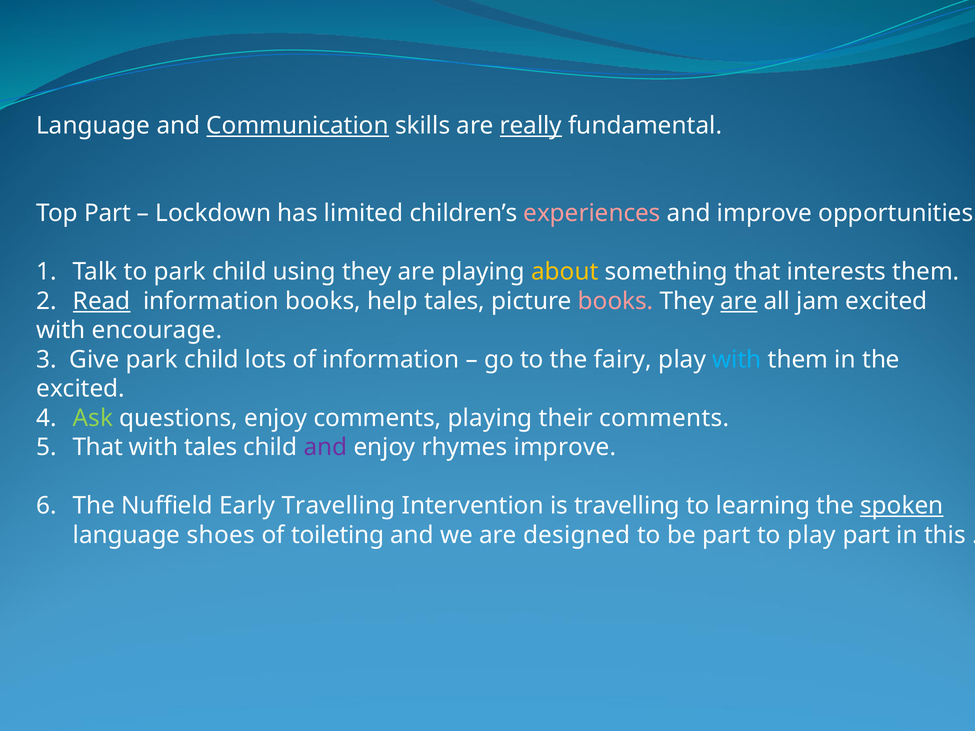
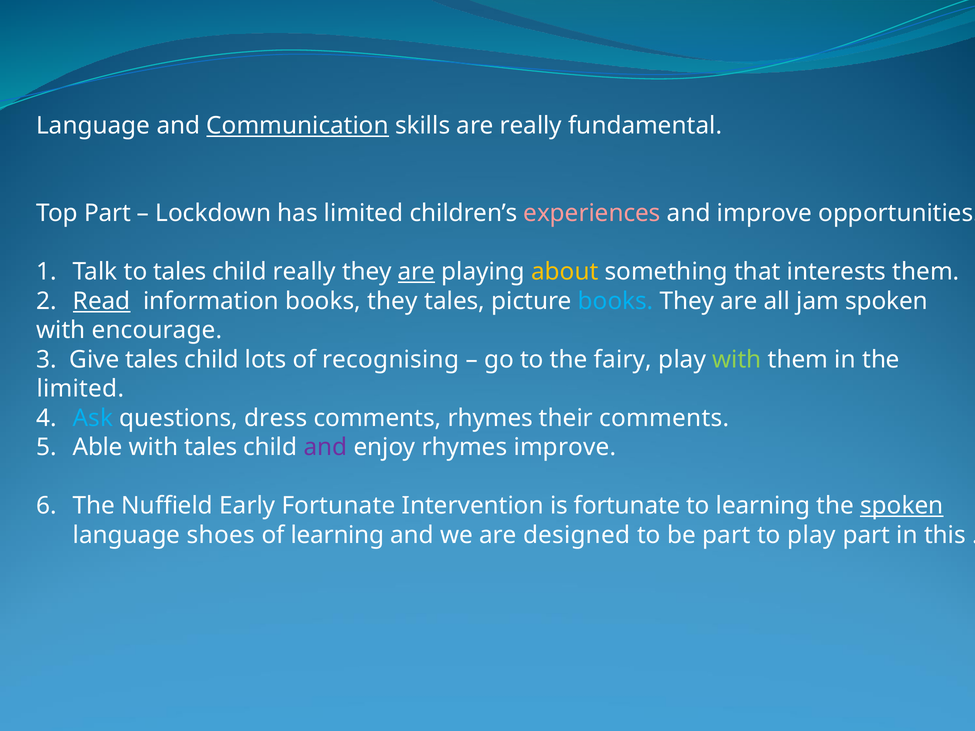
really at (531, 126) underline: present -> none
to park: park -> tales
child using: using -> really
are at (417, 272) underline: none -> present
information books help: help -> they
books at (616, 301) colour: pink -> light blue
are at (739, 301) underline: present -> none
jam excited: excited -> spoken
Give park: park -> tales
of information: information -> recognising
with at (737, 360) colour: light blue -> light green
excited at (81, 389): excited -> limited
Ask colour: light green -> light blue
questions enjoy: enjoy -> dress
comments playing: playing -> rhymes
That at (98, 447): That -> Able
Early Travelling: Travelling -> Fortunate
is travelling: travelling -> fortunate
of toileting: toileting -> learning
